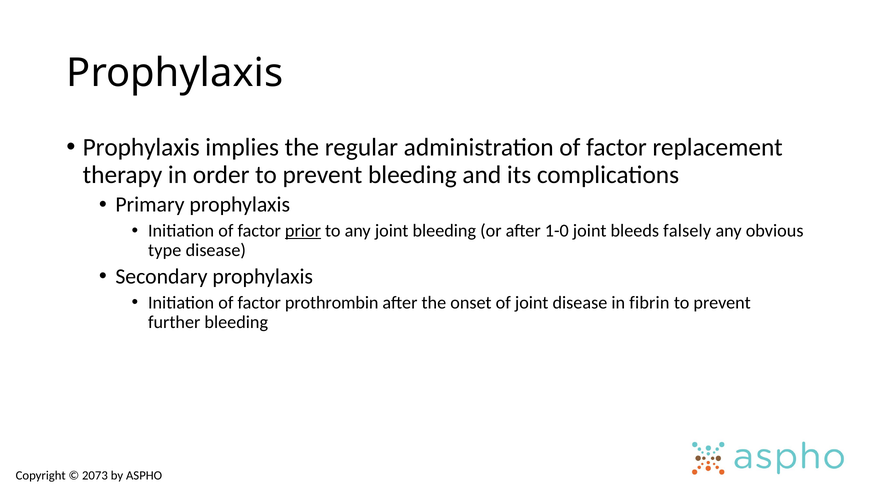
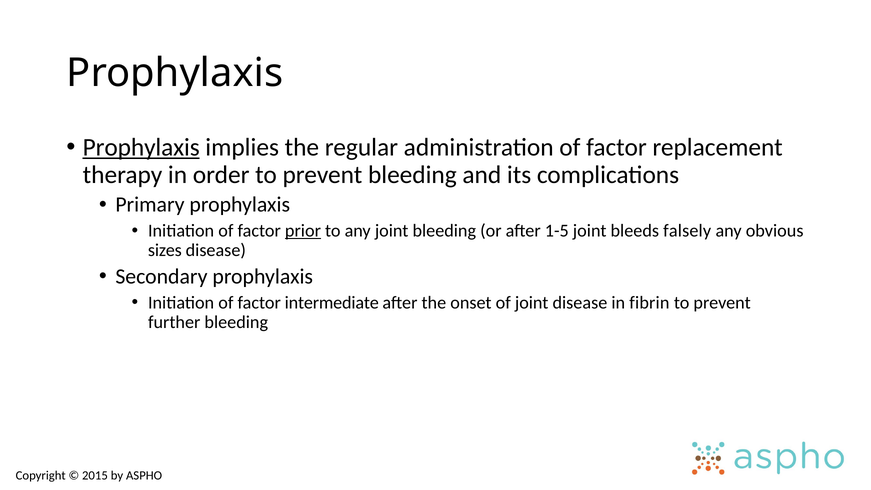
Prophylaxis at (141, 147) underline: none -> present
1-0: 1-0 -> 1-5
type: type -> sizes
prothrombin: prothrombin -> intermediate
2073: 2073 -> 2015
